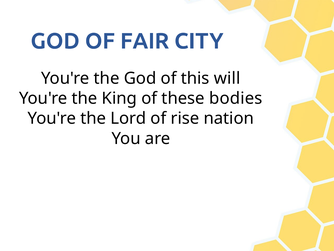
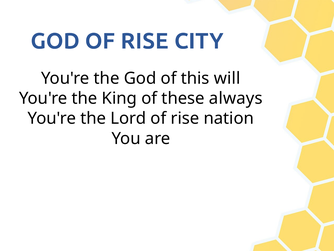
GOD OF FAIR: FAIR -> RISE
bodies: bodies -> always
